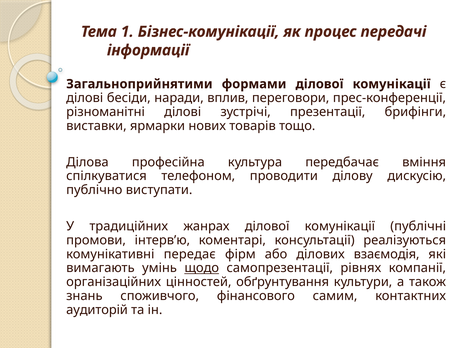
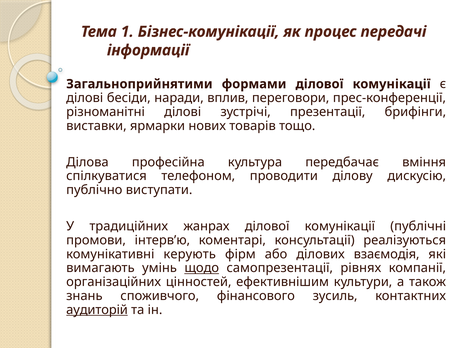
передає: передає -> керують
обґрунтування: обґрунтування -> ефективнішим
самим: самим -> зусиль
аудиторій underline: none -> present
